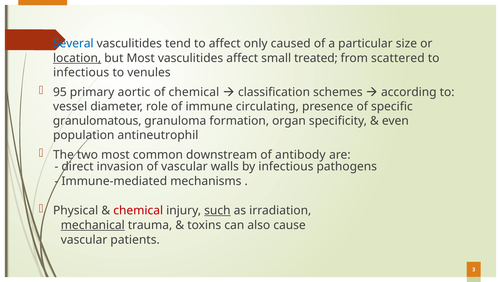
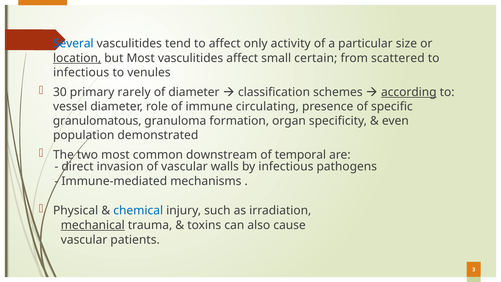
caused: caused -> activity
treated: treated -> certain
95: 95 -> 30
aortic: aortic -> rarely
of chemical: chemical -> diameter
according underline: none -> present
antineutrophil: antineutrophil -> demonstrated
antibody: antibody -> temporal
chemical at (138, 210) colour: red -> blue
such underline: present -> none
